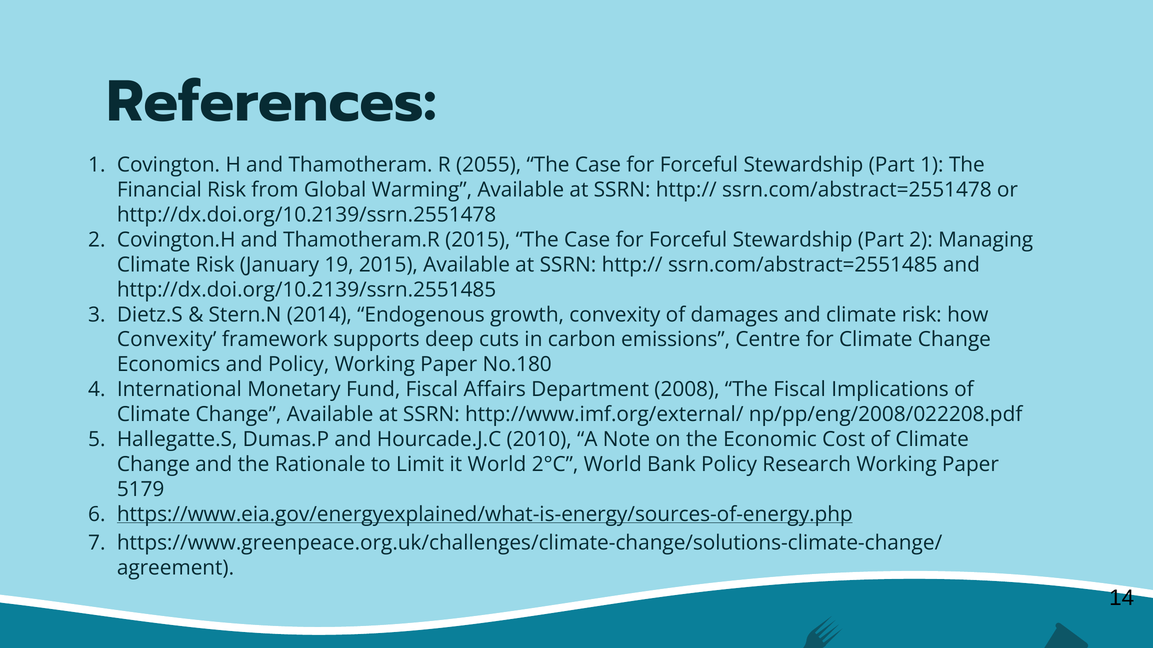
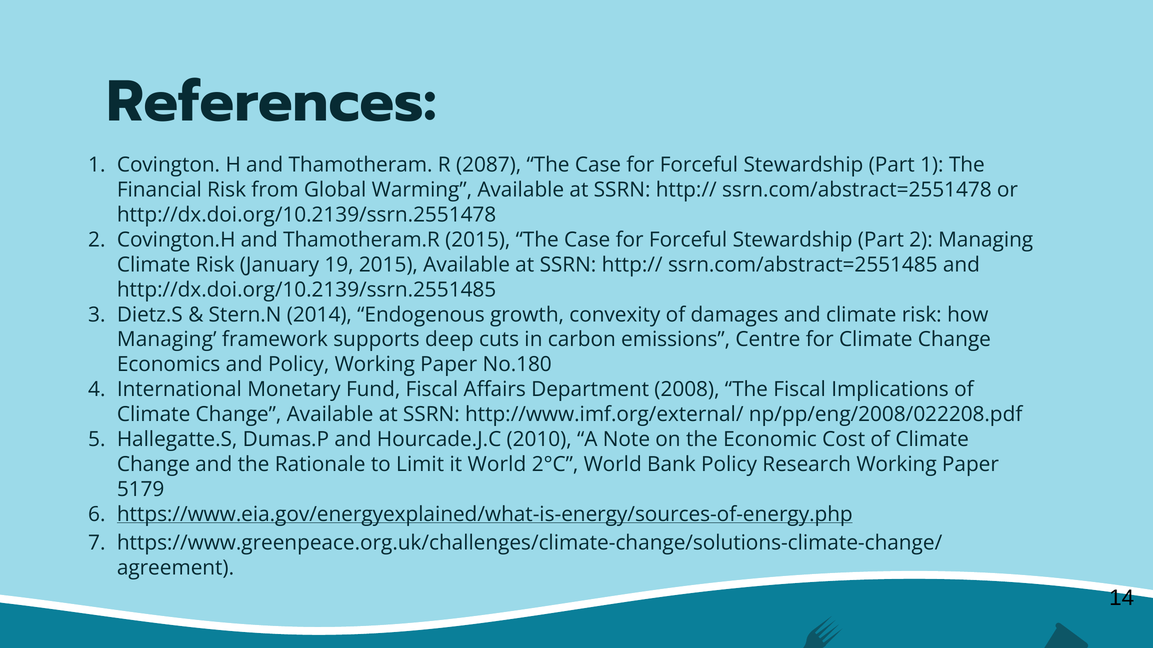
2055: 2055 -> 2087
Convexity at (167, 340): Convexity -> Managing
